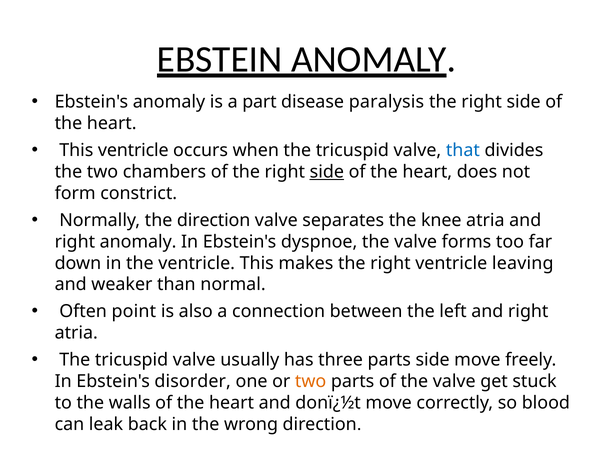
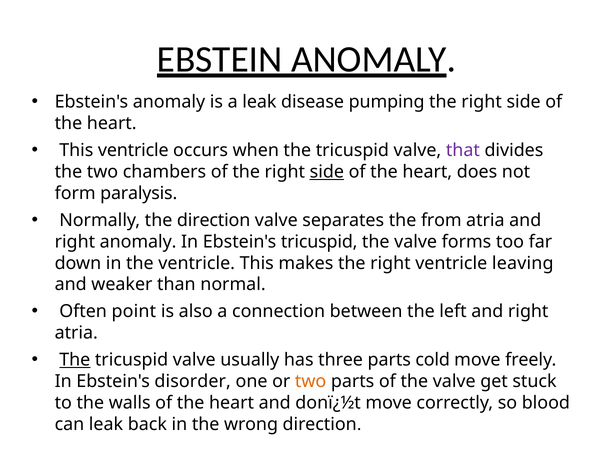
a part: part -> leak
paralysis: paralysis -> pumping
that colour: blue -> purple
constrict: constrict -> paralysis
knee: knee -> from
Ebstein's dyspnoe: dyspnoe -> tricuspid
The at (75, 360) underline: none -> present
parts side: side -> cold
